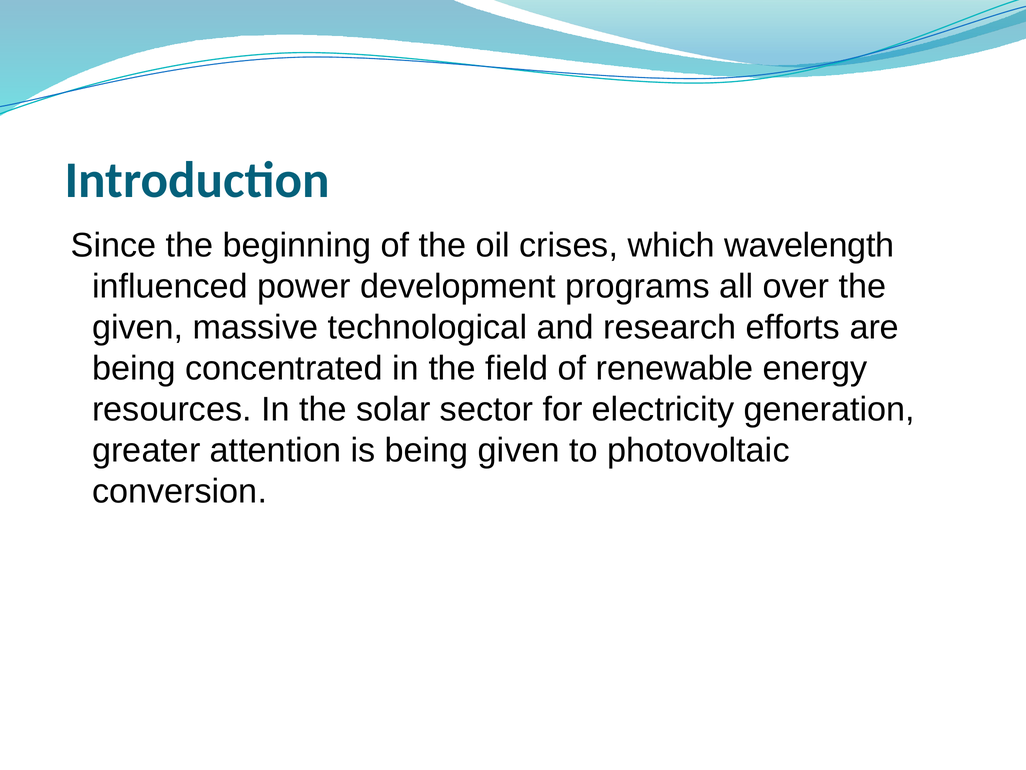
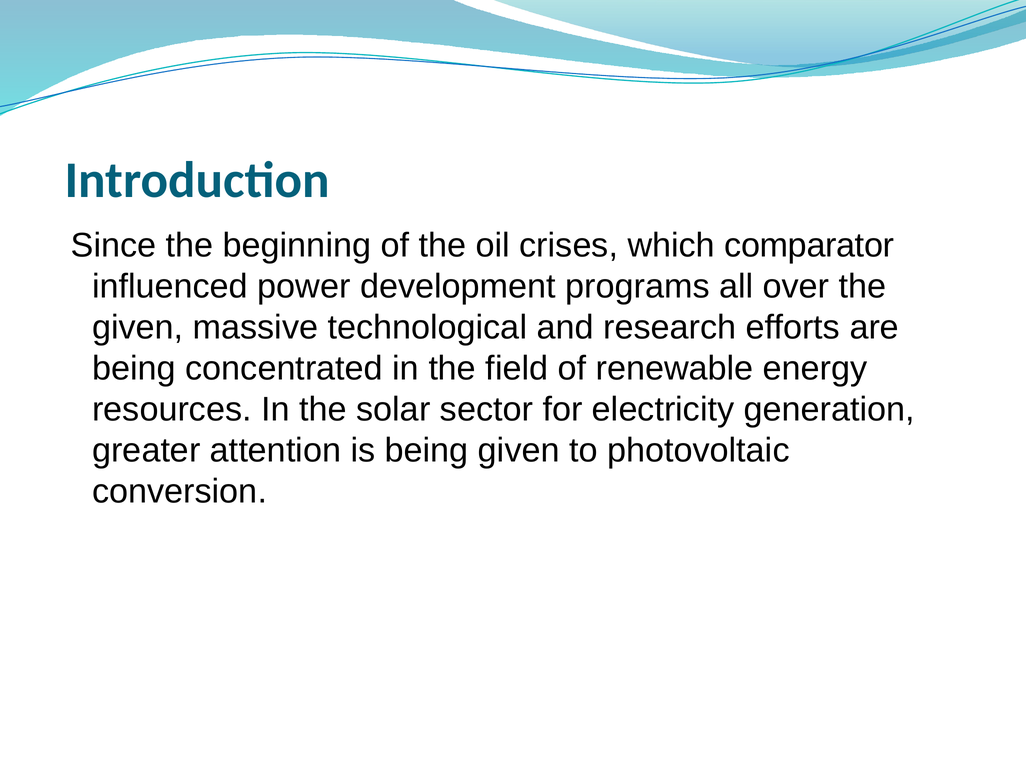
wavelength: wavelength -> comparator
